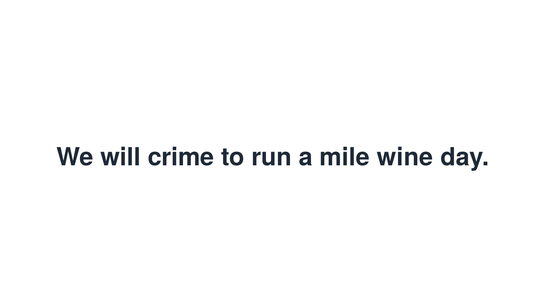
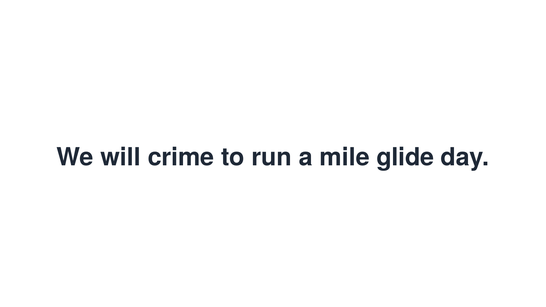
wine: wine -> glide
